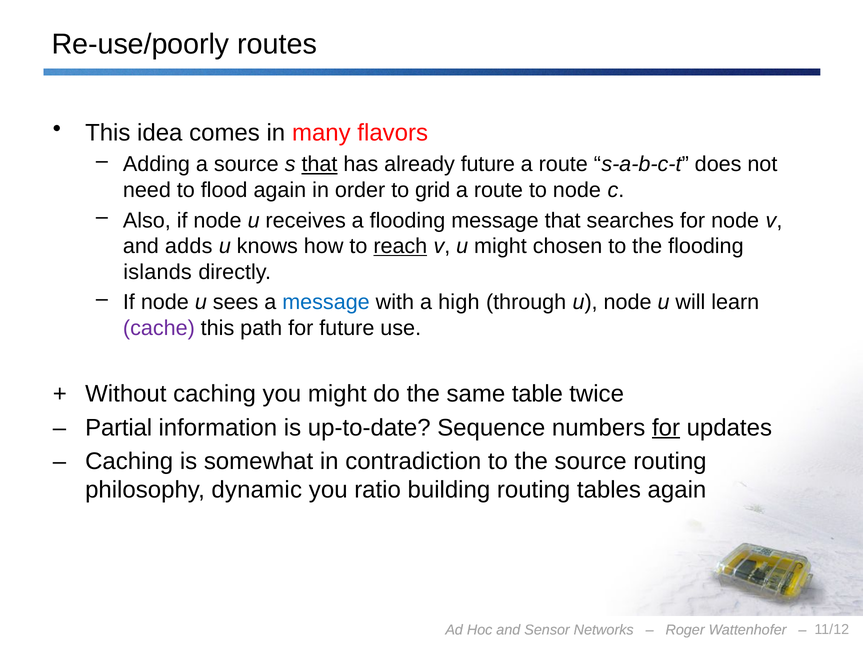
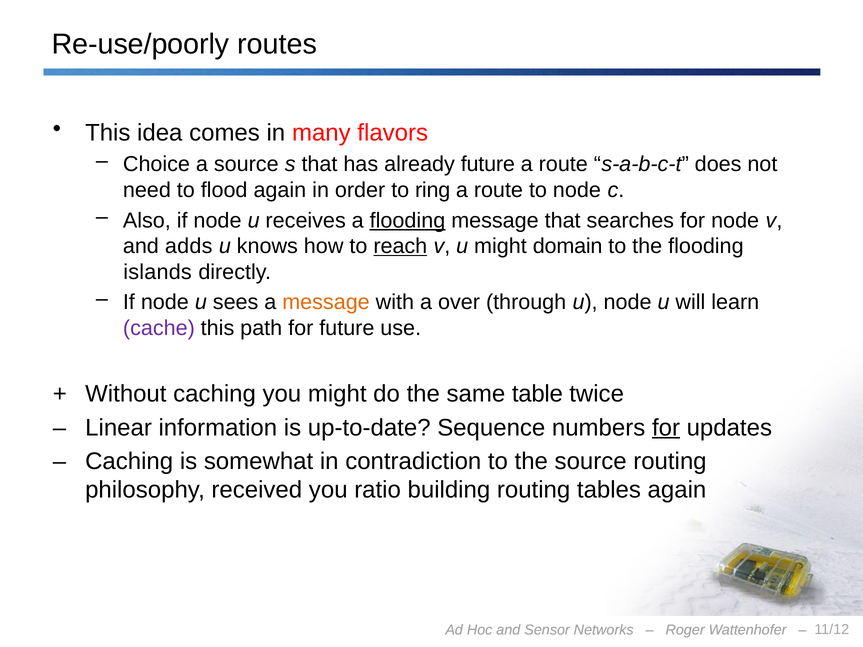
Adding: Adding -> Choice
that at (319, 164) underline: present -> none
grid: grid -> ring
flooding at (407, 220) underline: none -> present
chosen: chosen -> domain
message at (326, 302) colour: blue -> orange
high: high -> over
Partial: Partial -> Linear
dynamic: dynamic -> received
